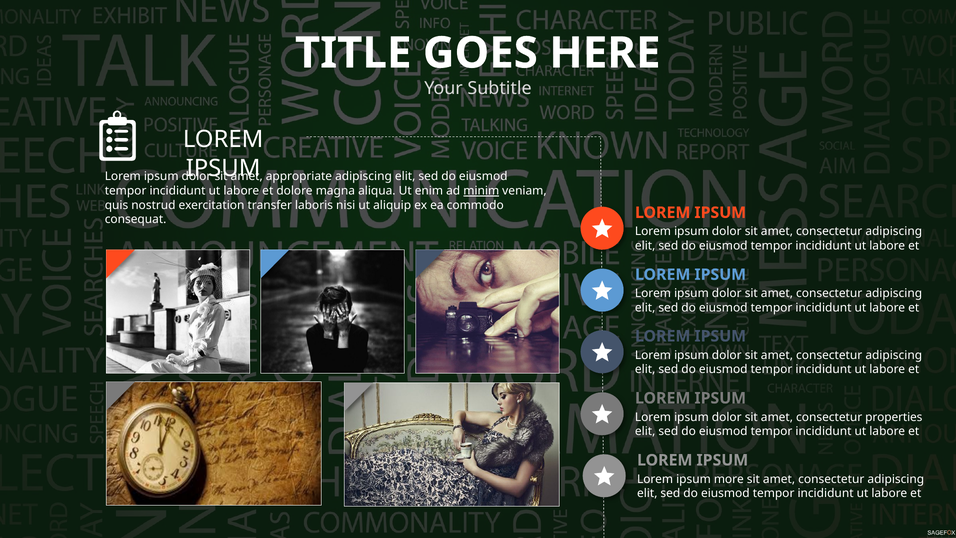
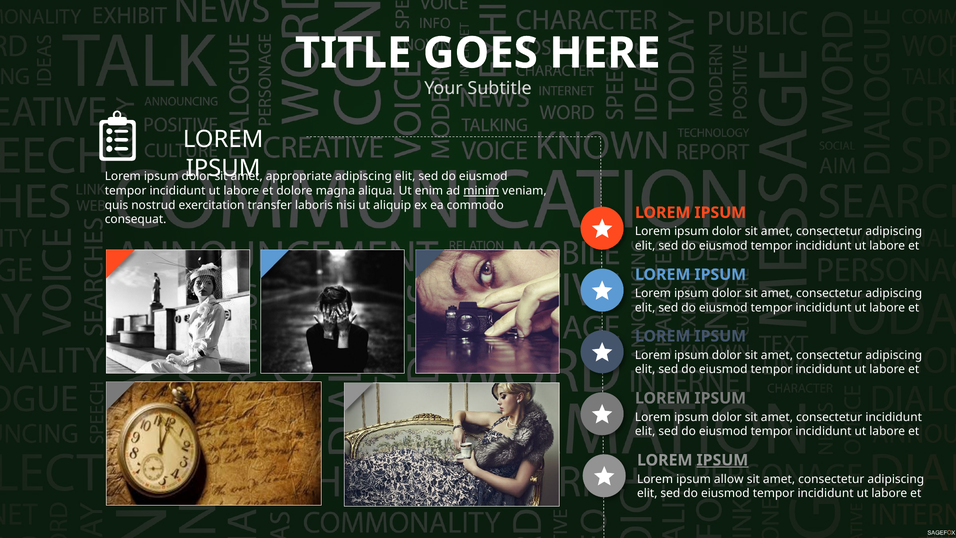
consectetur properties: properties -> incididunt
IPSUM at (722, 460) underline: none -> present
more: more -> allow
